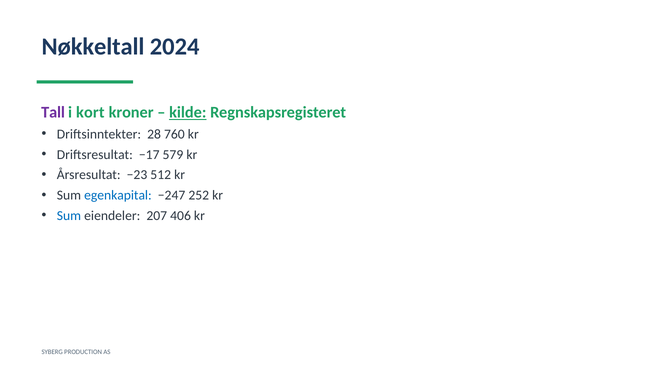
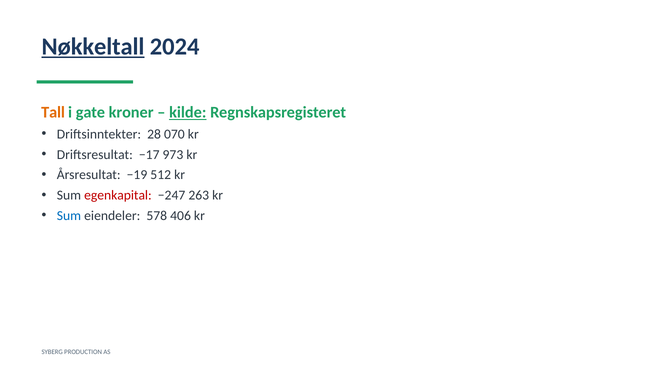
Nøkkeltall underline: none -> present
Tall colour: purple -> orange
kort: kort -> gate
760: 760 -> 070
579: 579 -> 973
−23: −23 -> −19
egenkapital colour: blue -> red
252: 252 -> 263
207: 207 -> 578
